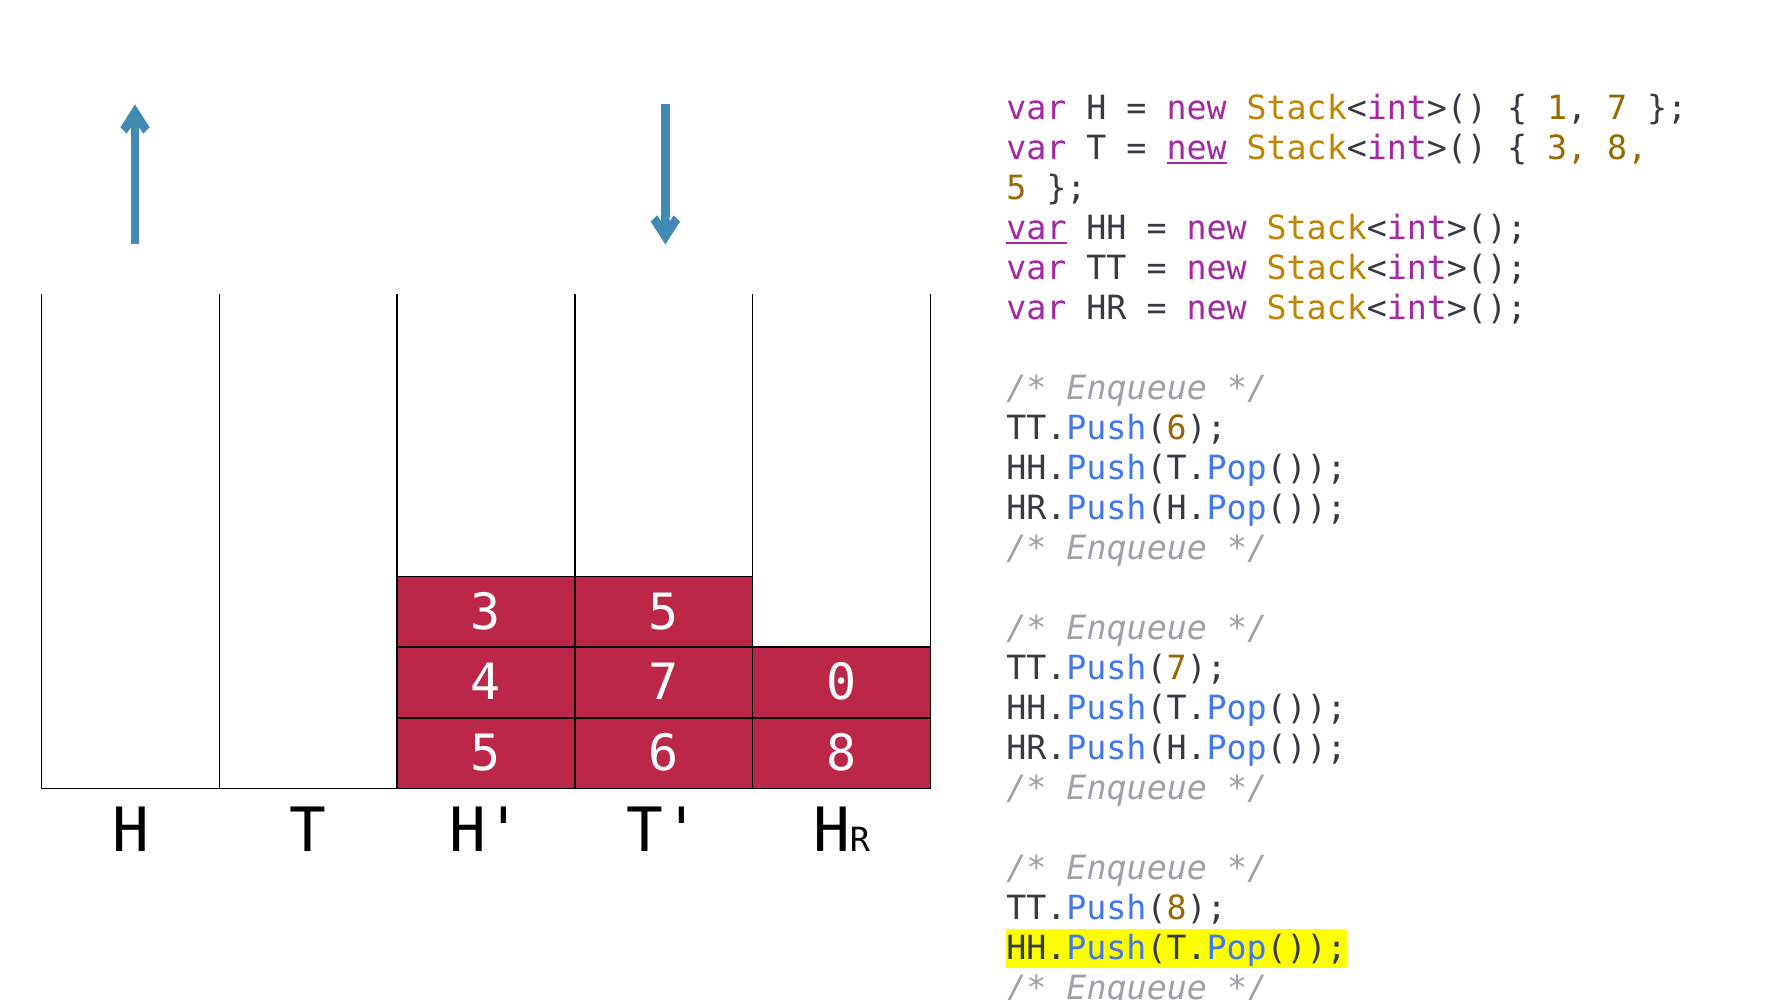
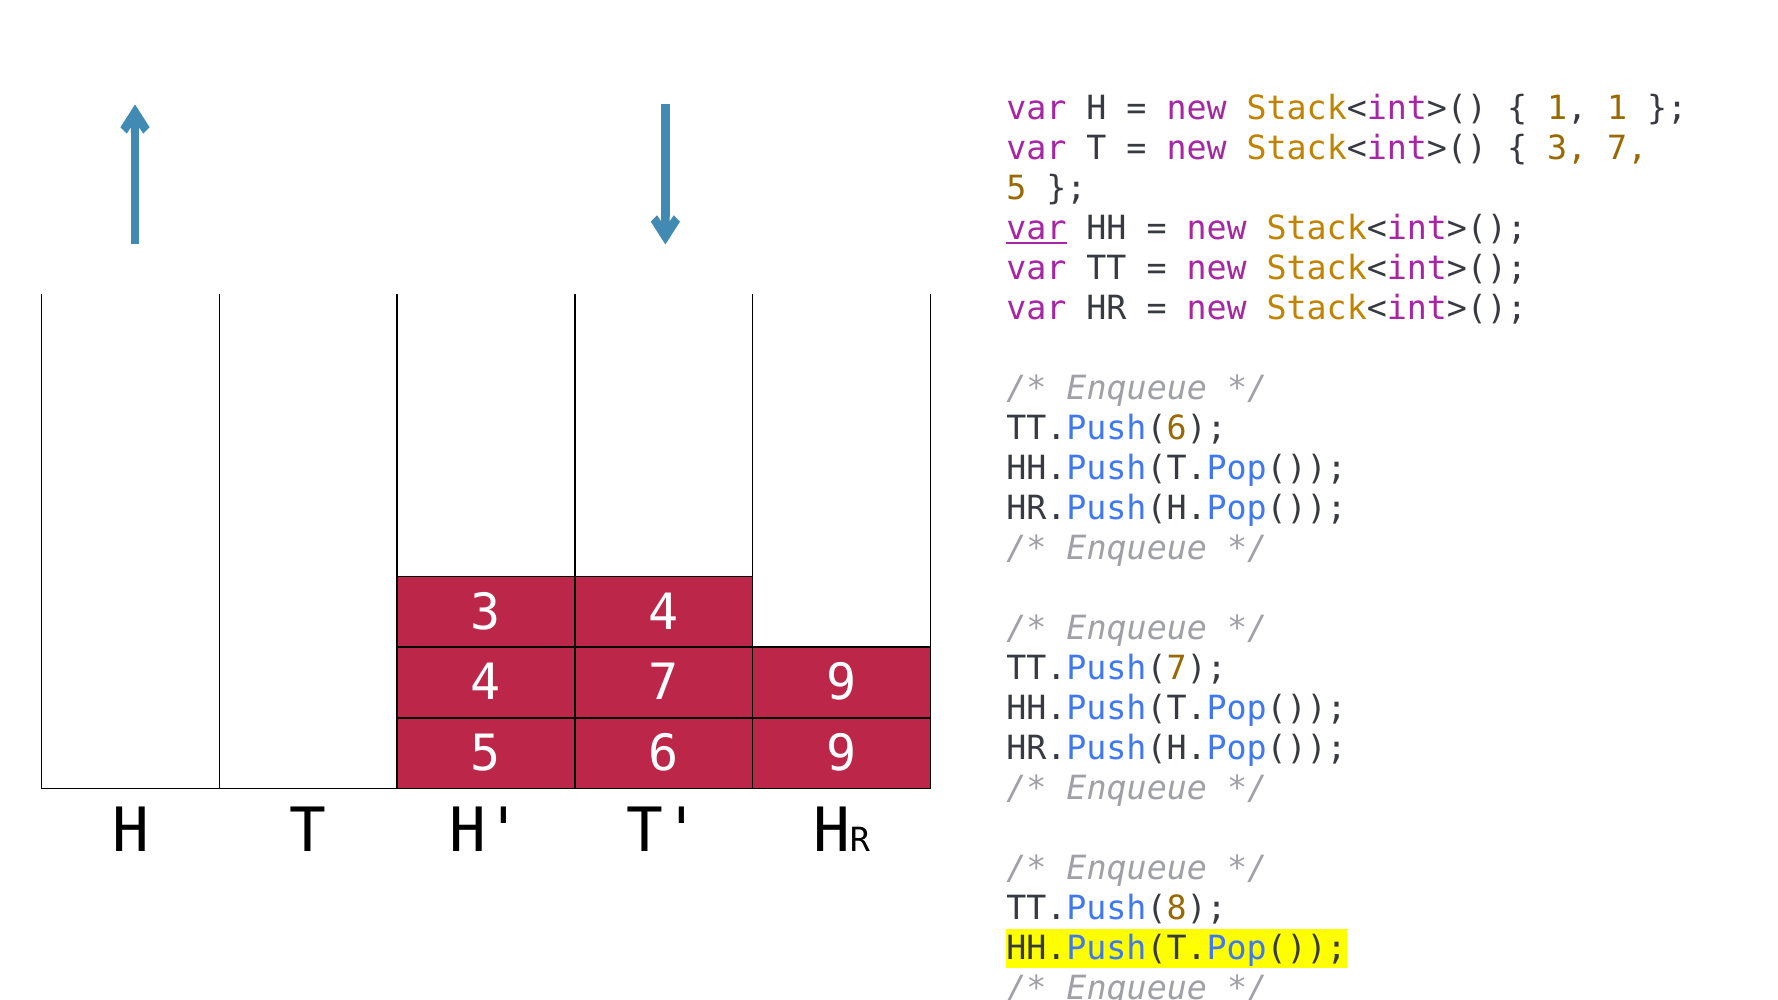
1 7: 7 -> 1
new at (1197, 149) underline: present -> none
3 8: 8 -> 7
3 5: 5 -> 4
7 0: 0 -> 9
6 8: 8 -> 9
